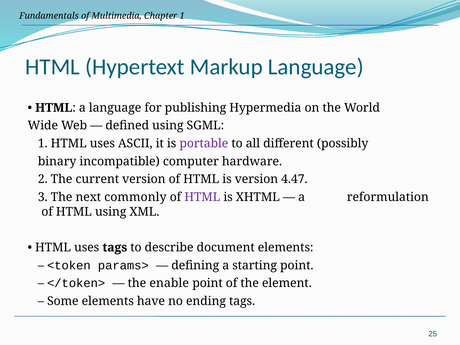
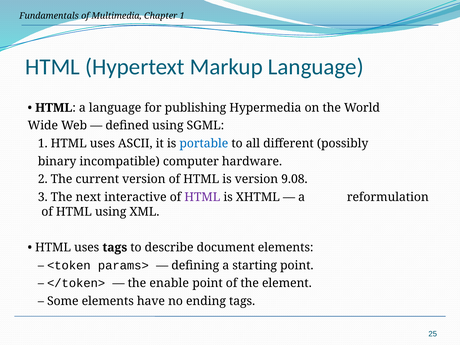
portable colour: purple -> blue
4.47: 4.47 -> 9.08
commonly: commonly -> interactive
